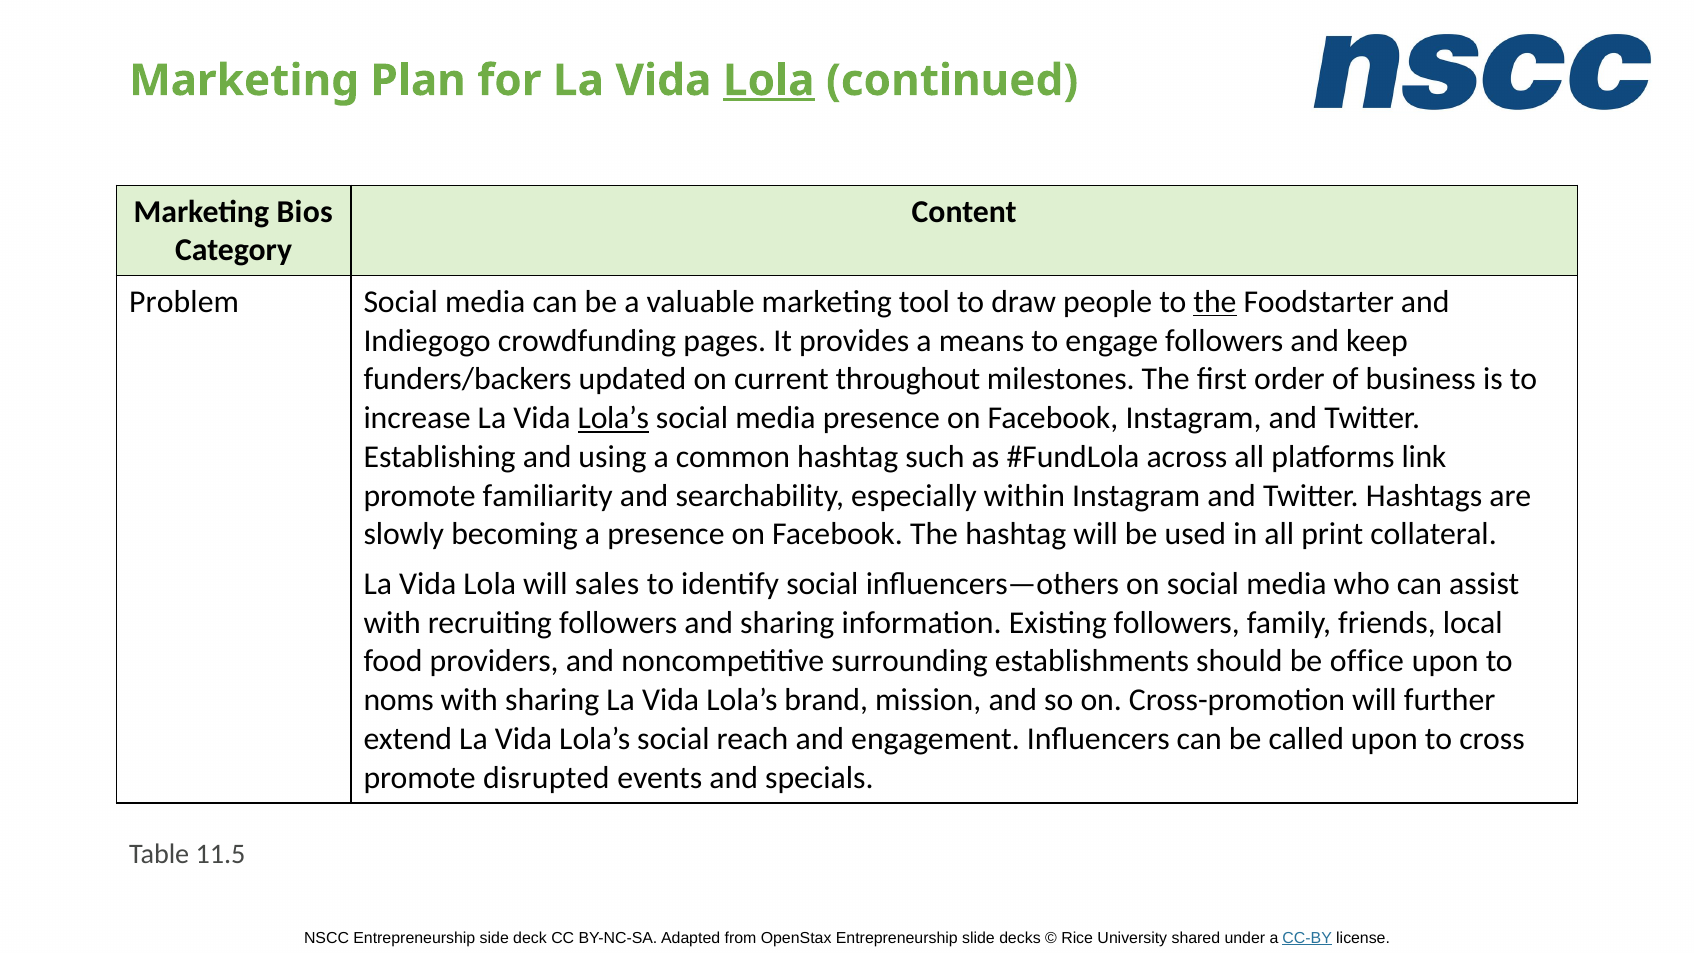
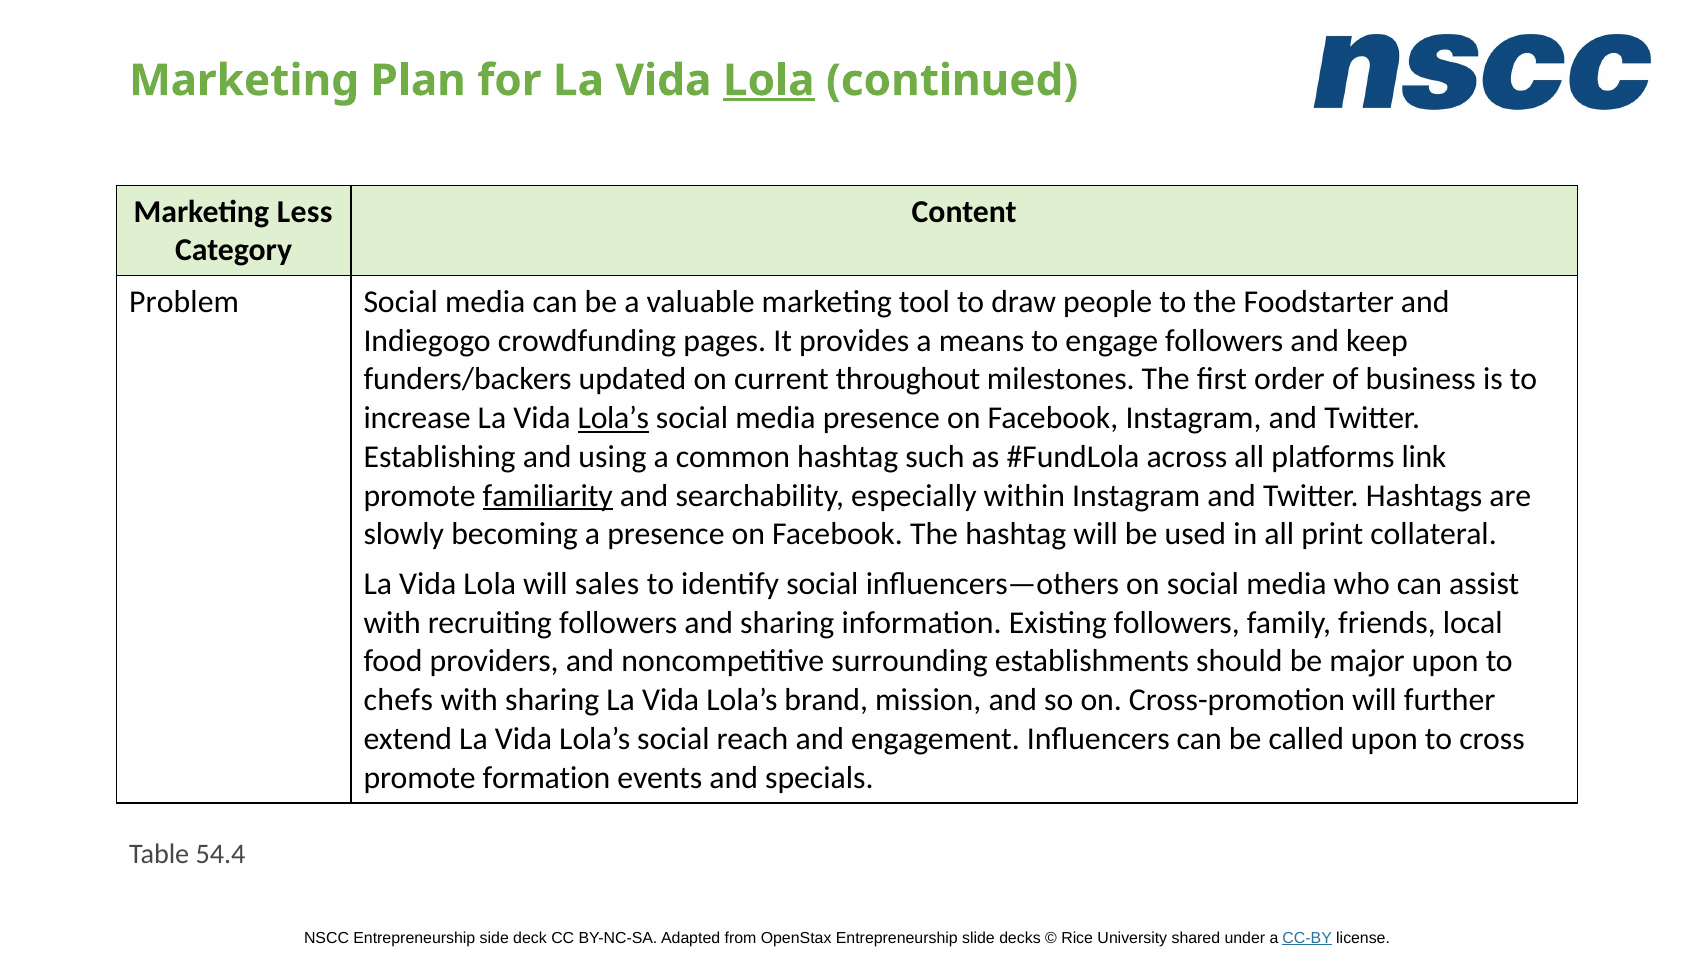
Bios: Bios -> Less
the at (1215, 302) underline: present -> none
familiarity underline: none -> present
office: office -> major
noms: noms -> chefs
disrupted: disrupted -> formation
11.5: 11.5 -> 54.4
